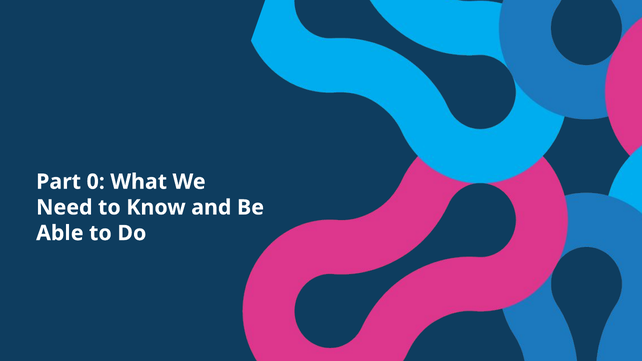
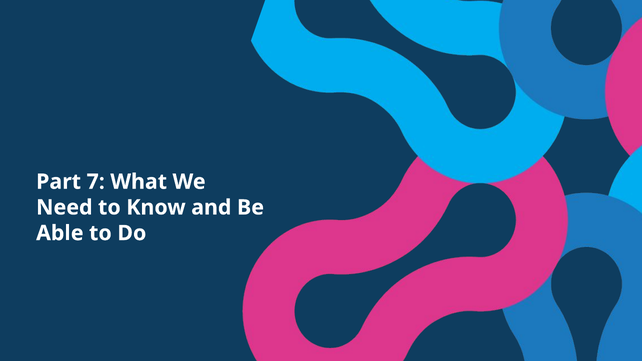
0: 0 -> 7
